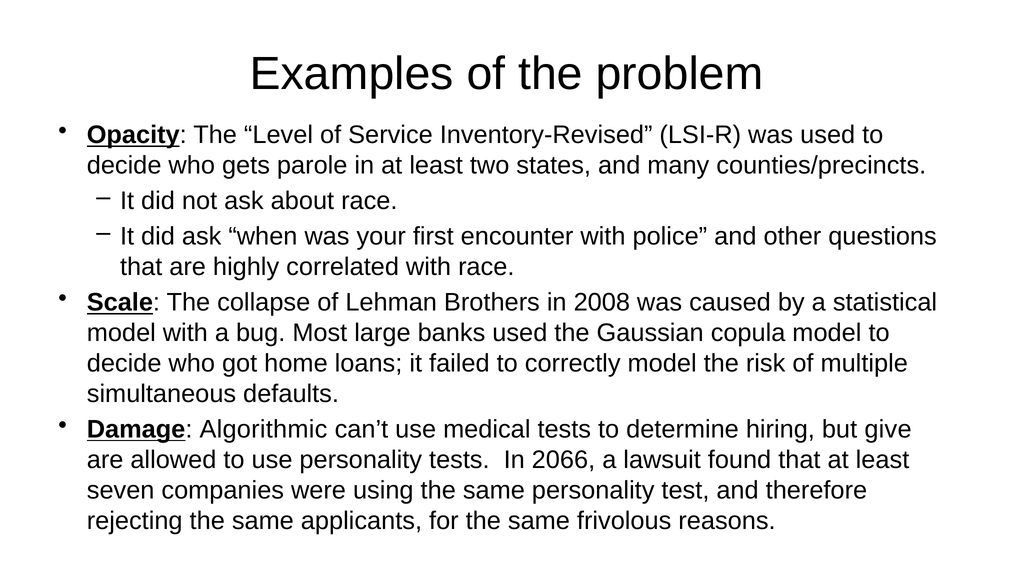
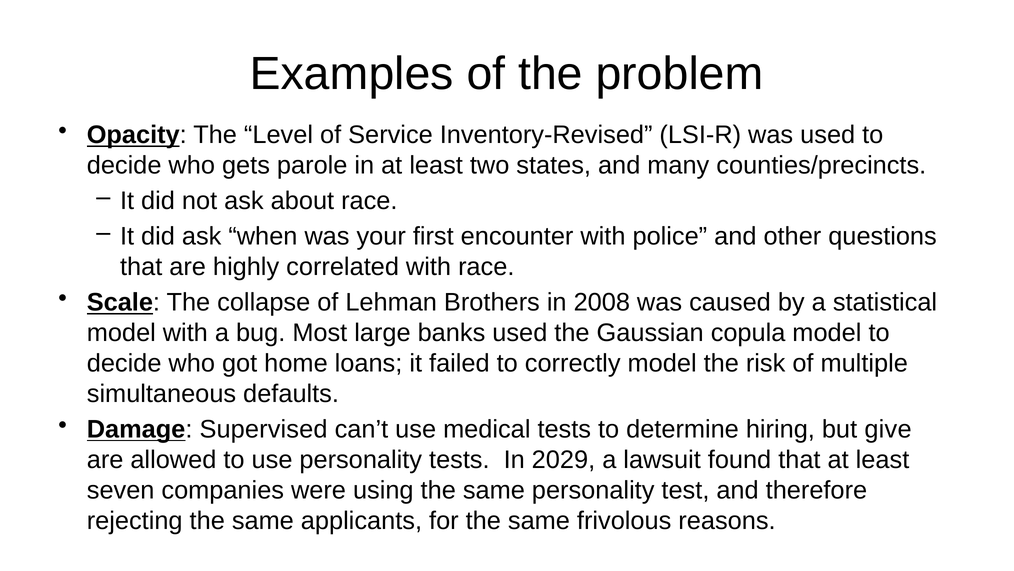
Algorithmic: Algorithmic -> Supervised
2066: 2066 -> 2029
